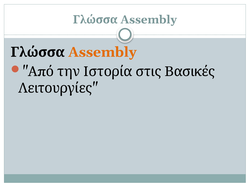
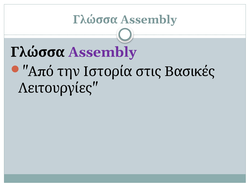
Assembly at (102, 52) colour: orange -> purple
